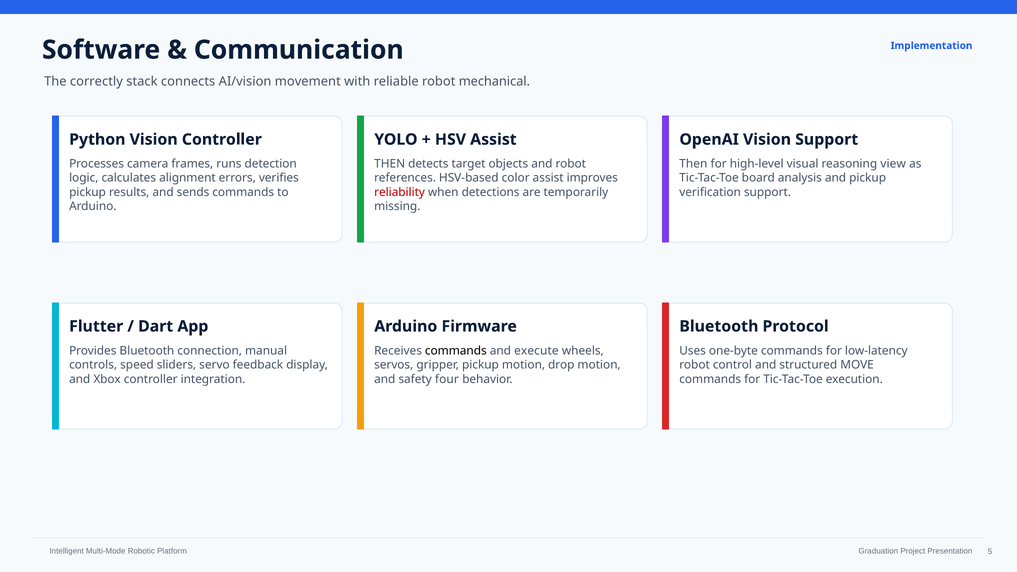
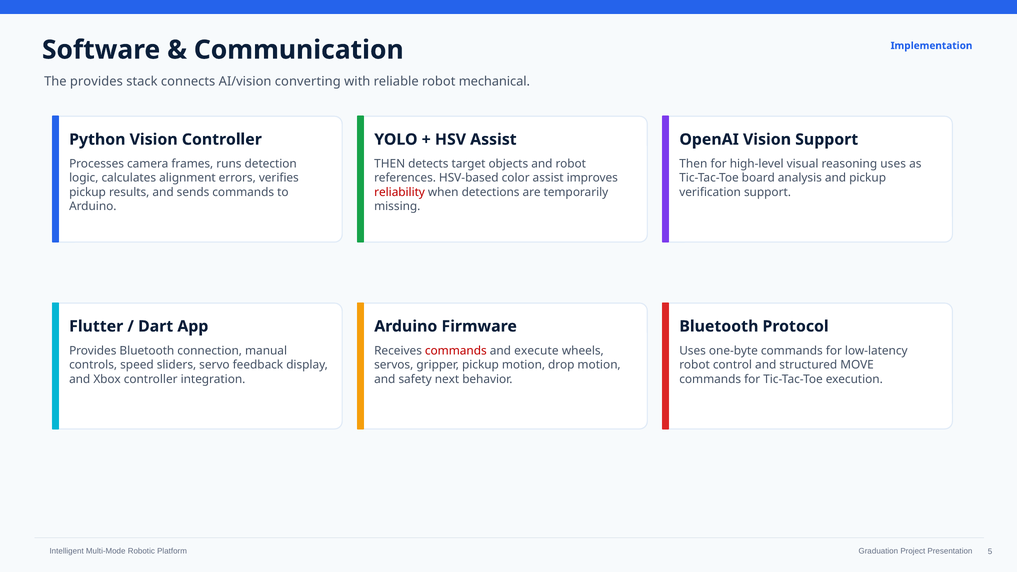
The correctly: correctly -> provides
movement: movement -> converting
reasoning view: view -> uses
commands at (456, 351) colour: black -> red
four: four -> next
